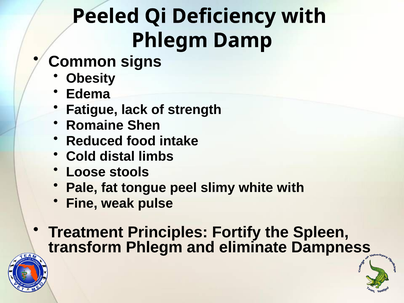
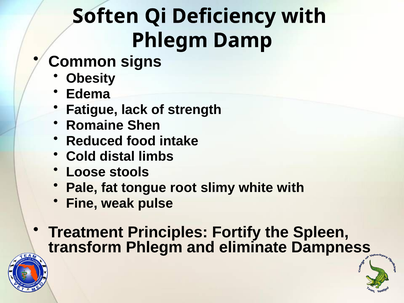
Peeled: Peeled -> Soften
peel: peel -> root
